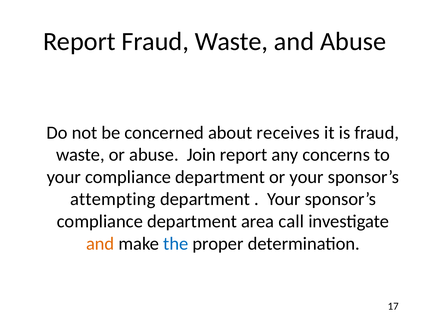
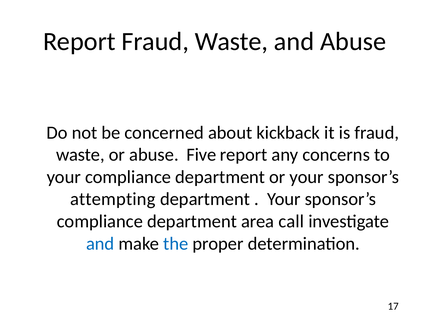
receives: receives -> kickback
Join: Join -> Five
and at (100, 244) colour: orange -> blue
